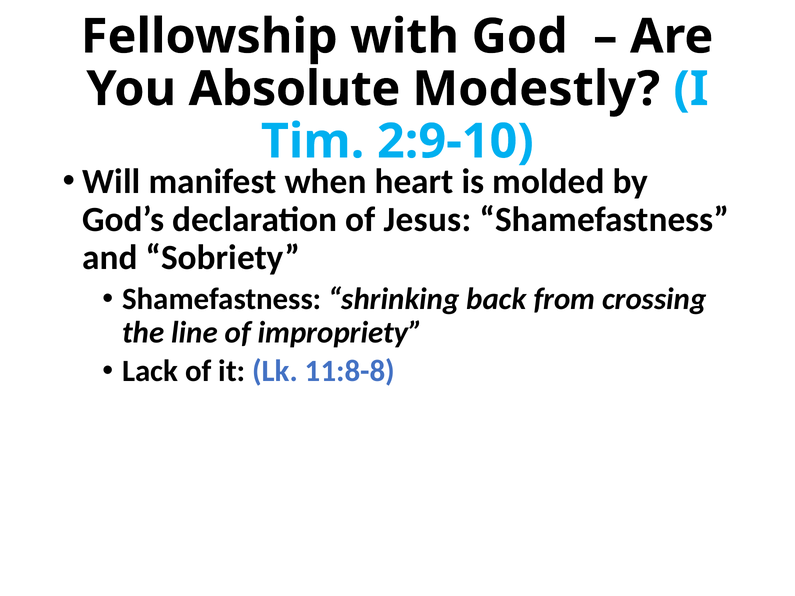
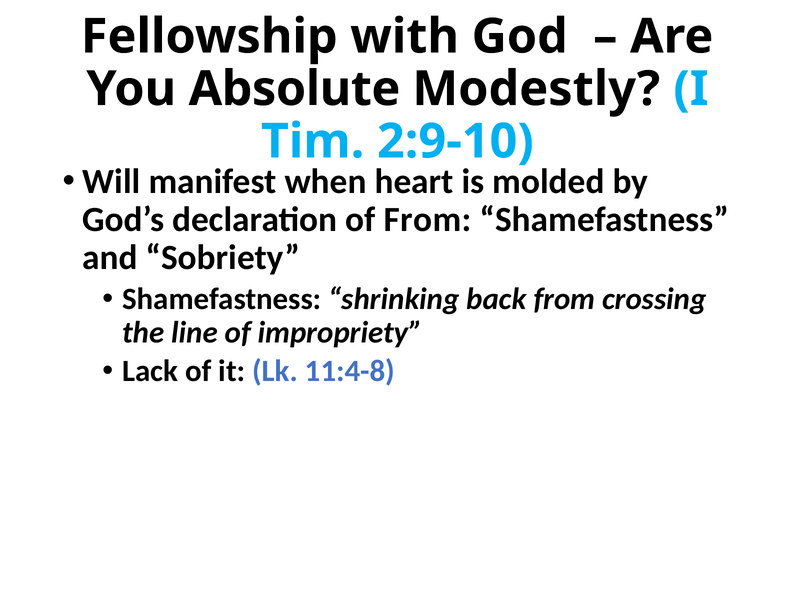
of Jesus: Jesus -> From
11:8-8: 11:8-8 -> 11:4-8
